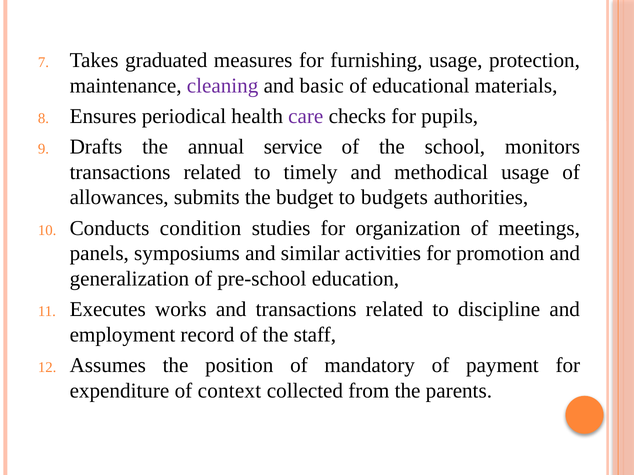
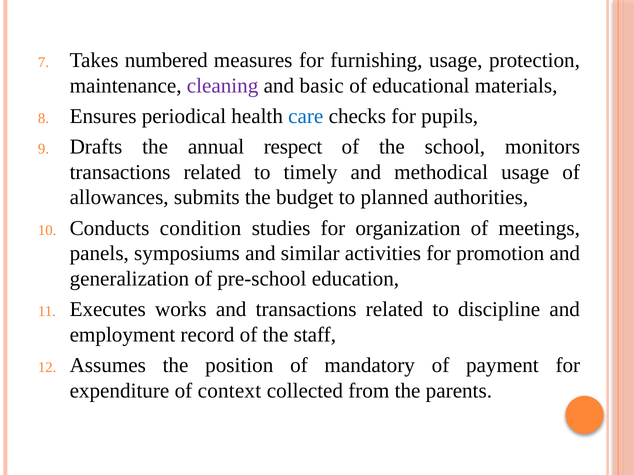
graduated: graduated -> numbered
care colour: purple -> blue
service: service -> respect
budgets: budgets -> planned
